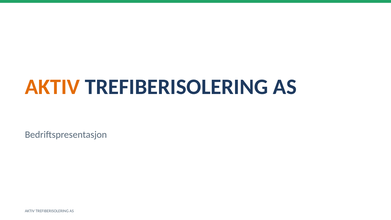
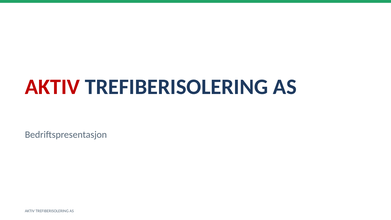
AKTIV at (52, 87) colour: orange -> red
